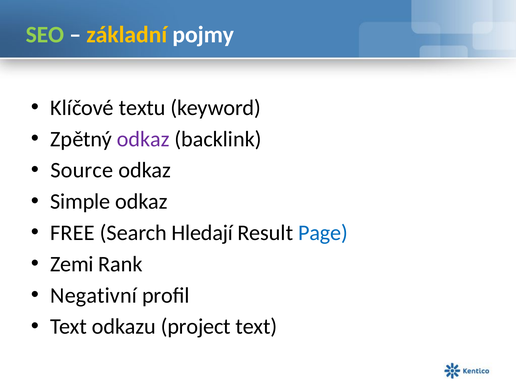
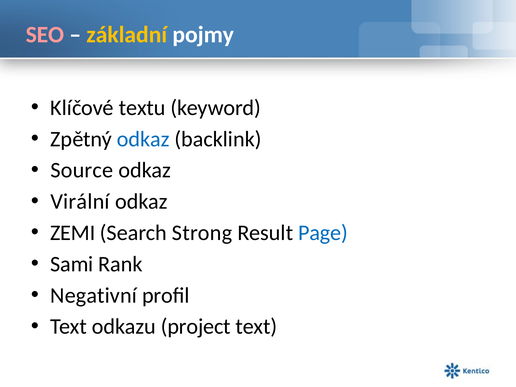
SEO colour: light green -> pink
odkaz at (143, 139) colour: purple -> blue
Simple: Simple -> Virální
FREE: FREE -> ZEMI
Hledají: Hledají -> Strong
Zemi: Zemi -> Sami
